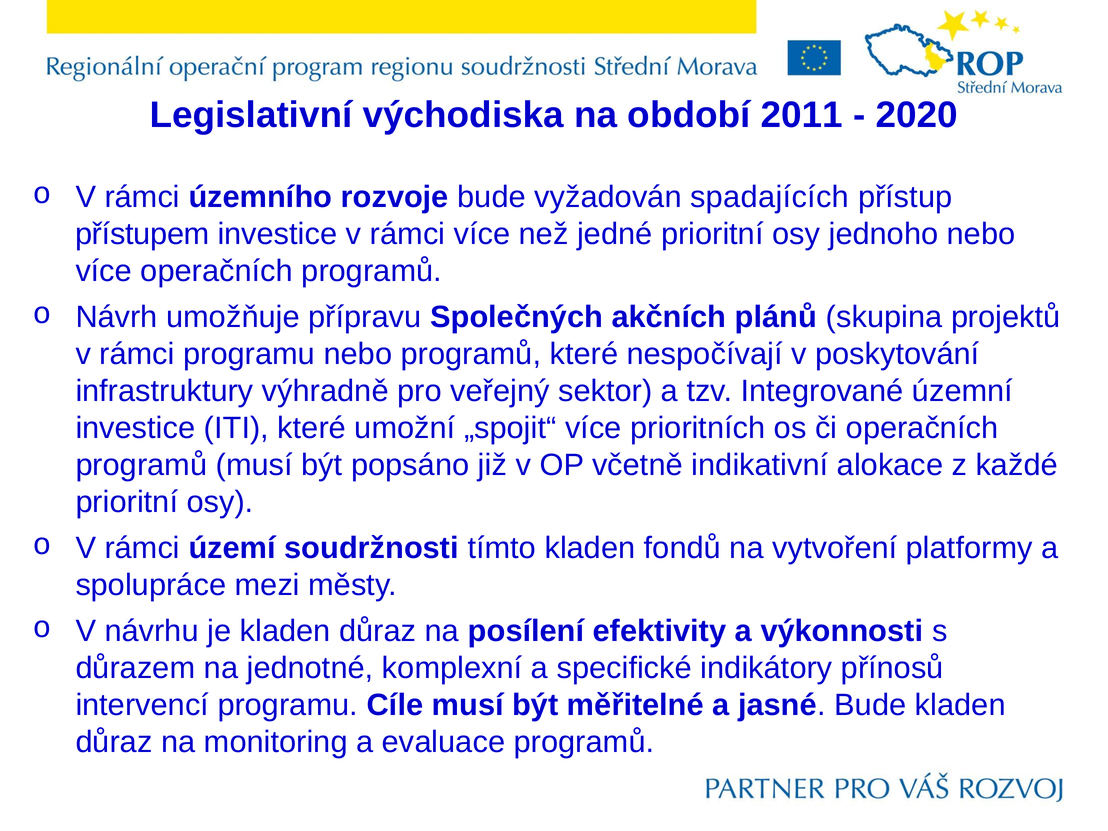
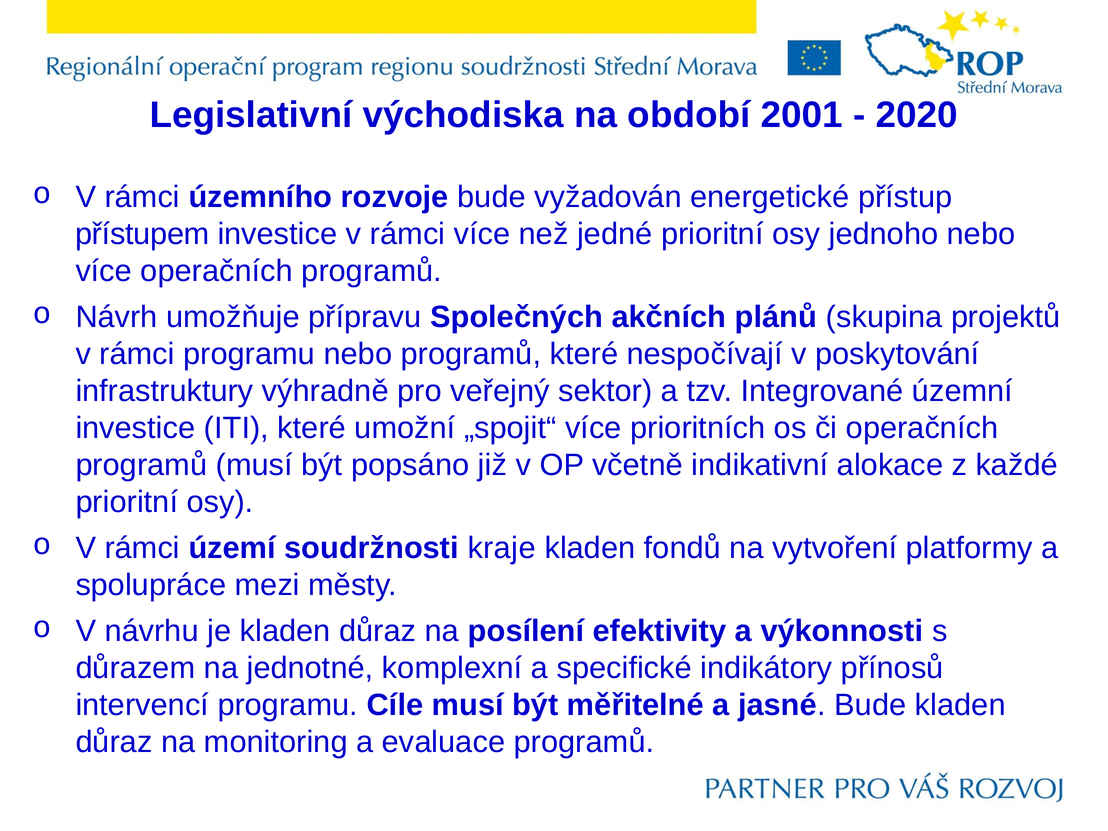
2011: 2011 -> 2001
spadajících: spadajících -> energetické
tímto: tímto -> kraje
